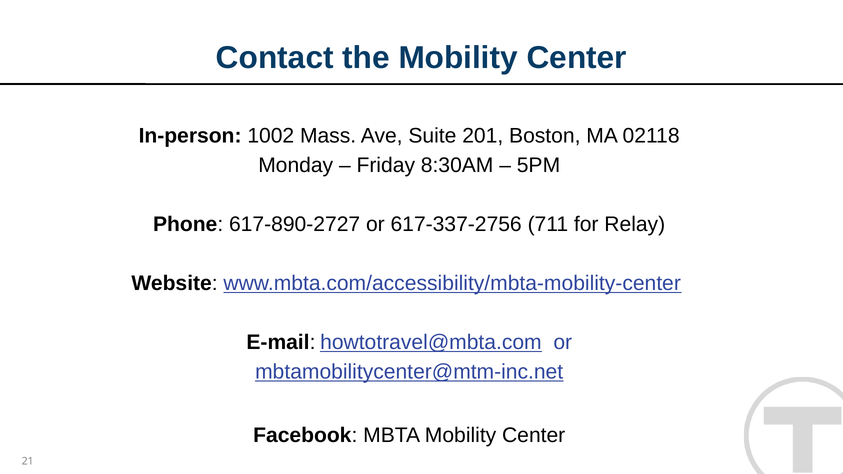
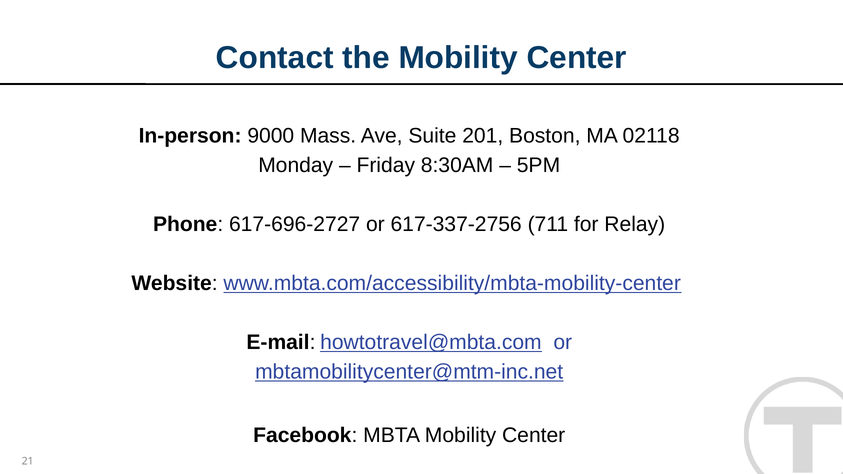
1002: 1002 -> 9000
617-890-2727: 617-890-2727 -> 617-696-2727
